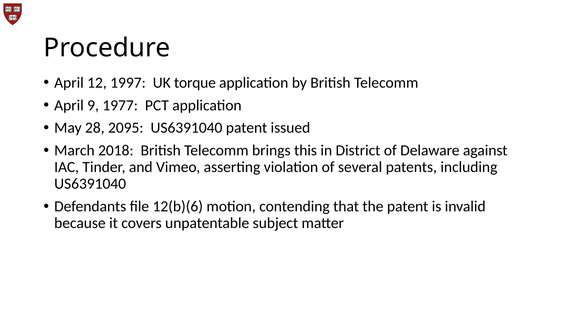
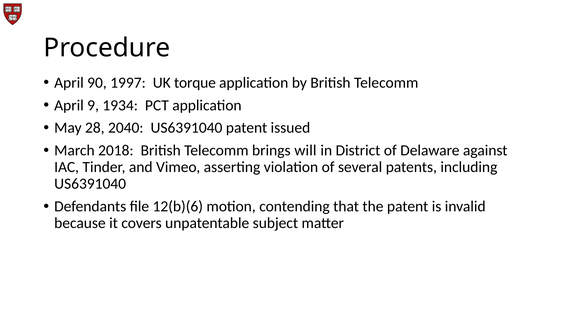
12: 12 -> 90
1977: 1977 -> 1934
2095: 2095 -> 2040
this: this -> will
